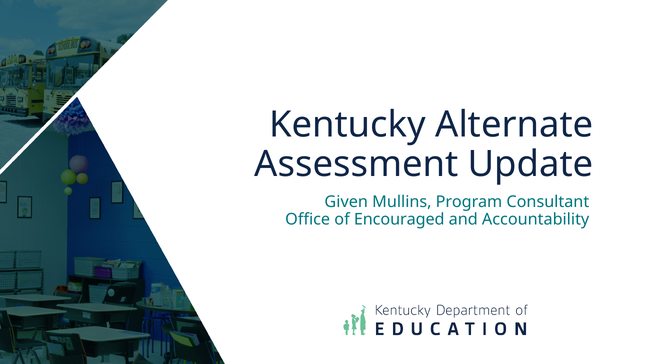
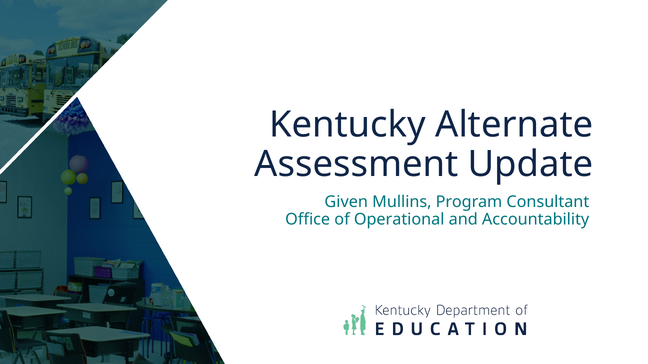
Encouraged: Encouraged -> Operational
